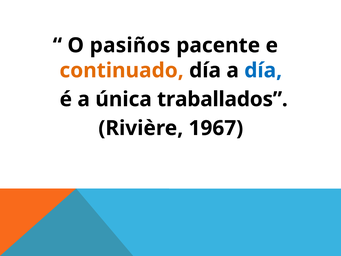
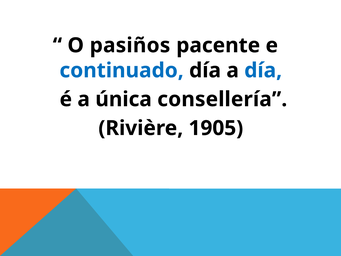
continuado colour: orange -> blue
traballados: traballados -> consellería
1967: 1967 -> 1905
